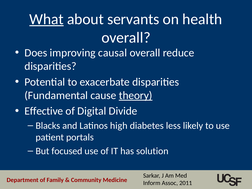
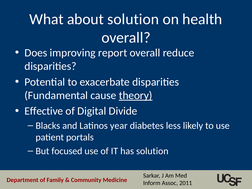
What underline: present -> none
about servants: servants -> solution
causal: causal -> report
high: high -> year
